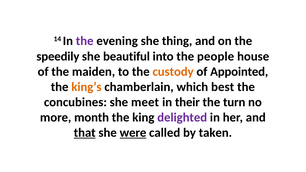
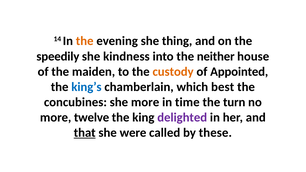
the at (85, 41) colour: purple -> orange
beautiful: beautiful -> kindness
people: people -> neither
king’s colour: orange -> blue
she meet: meet -> more
their: their -> time
month: month -> twelve
were underline: present -> none
taken: taken -> these
